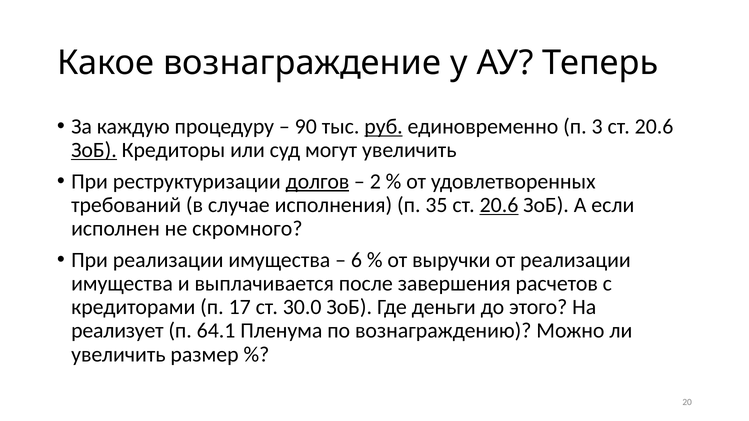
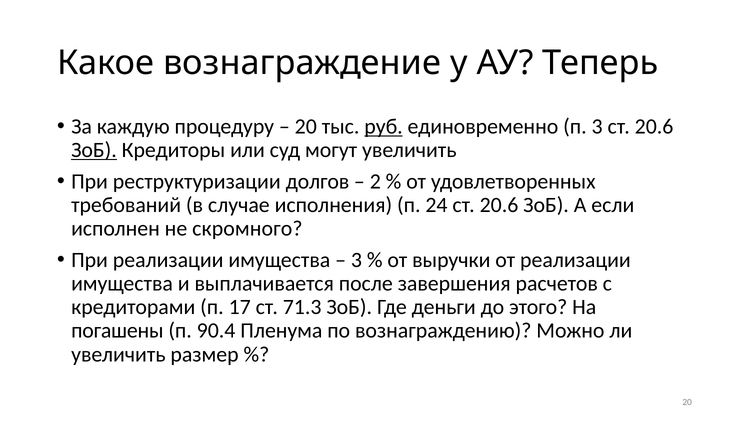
90 at (306, 127): 90 -> 20
долгов underline: present -> none
35: 35 -> 24
20.6 at (499, 205) underline: present -> none
6 at (356, 260): 6 -> 3
30.0: 30.0 -> 71.3
реализует: реализует -> погашены
64.1: 64.1 -> 90.4
